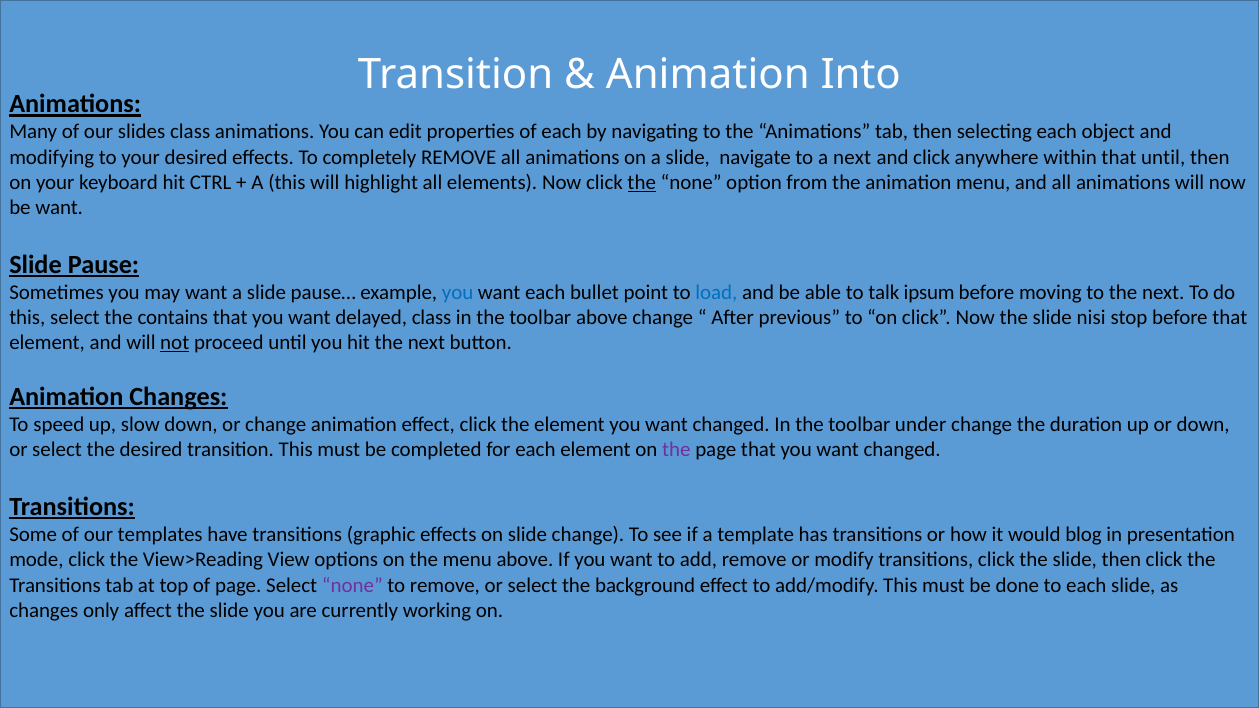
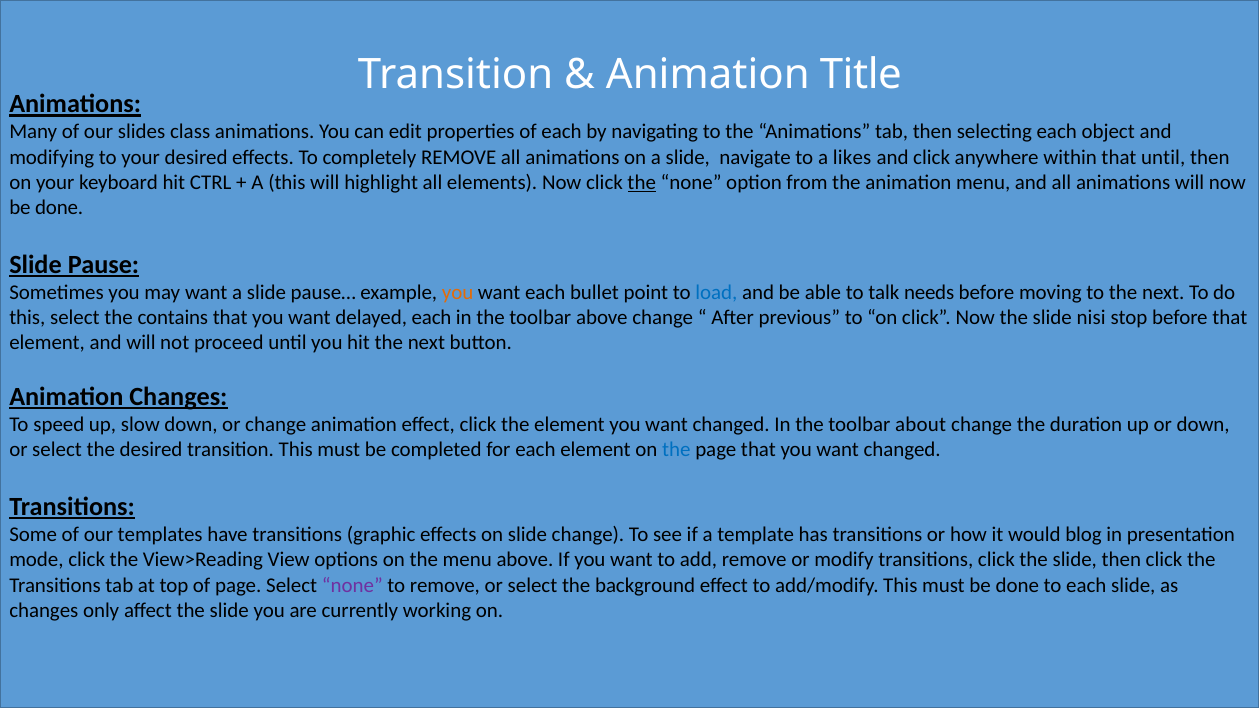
Into: Into -> Title
a next: next -> likes
want at (59, 208): want -> done
you at (458, 293) colour: blue -> orange
ipsum: ipsum -> needs
delayed class: class -> each
not underline: present -> none
under: under -> about
the at (676, 450) colour: purple -> blue
